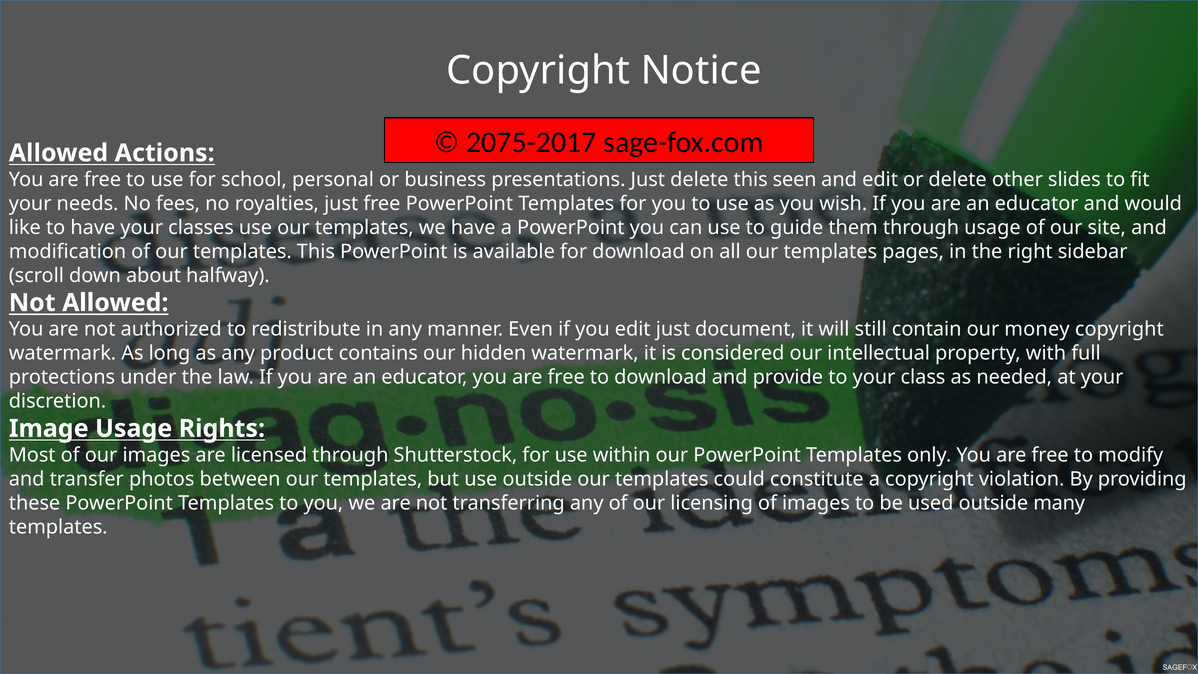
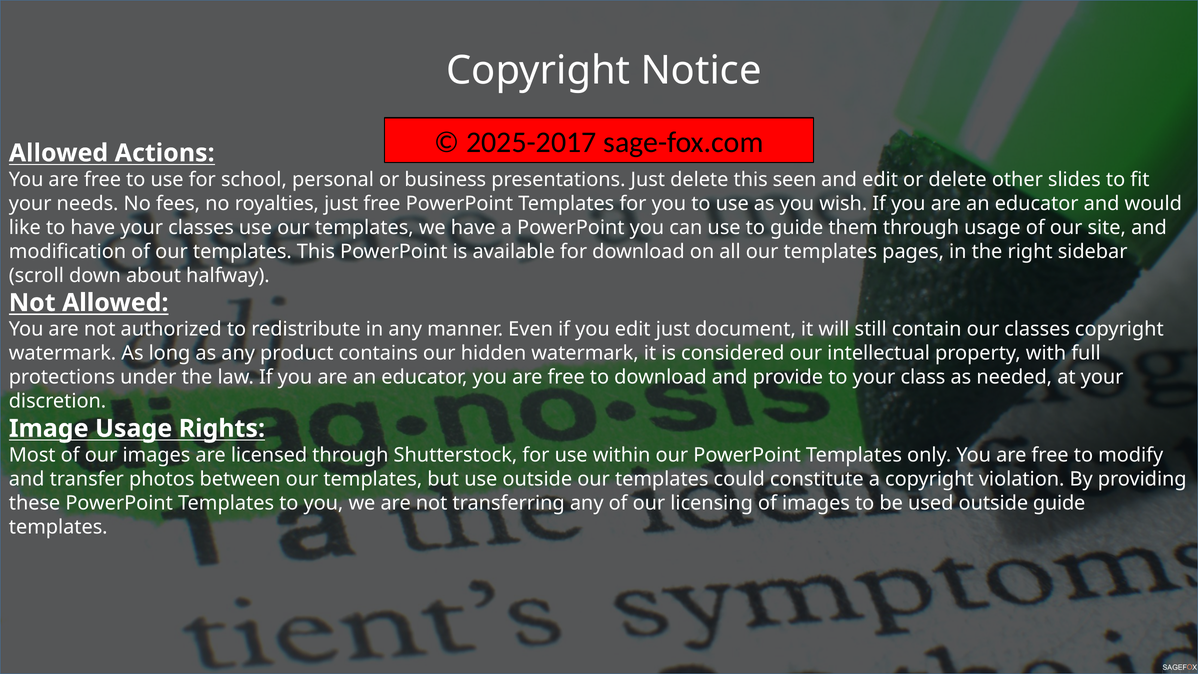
2075-2017: 2075-2017 -> 2025-2017
our money: money -> classes
outside many: many -> guide
